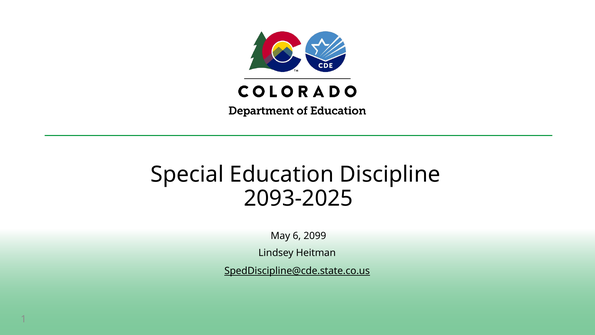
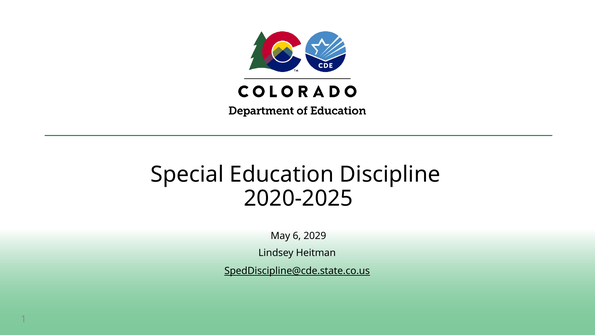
2093-2025: 2093-2025 -> 2020-2025
2099: 2099 -> 2029
